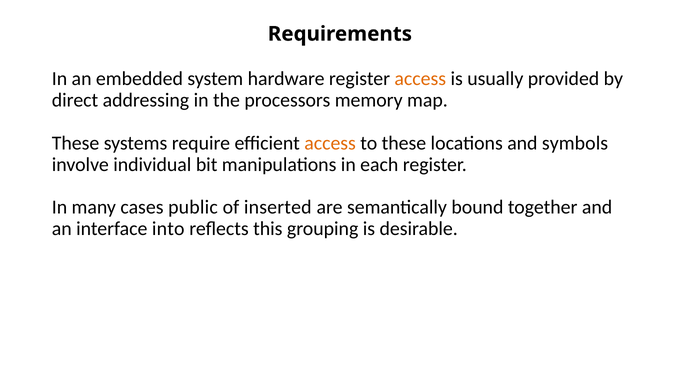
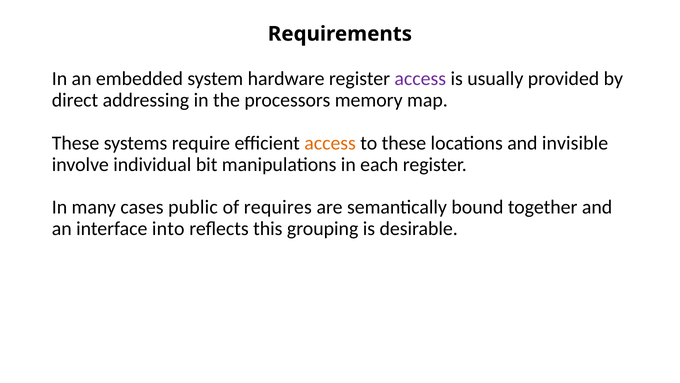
access at (420, 79) colour: orange -> purple
symbols: symbols -> invisible
inserted: inserted -> requires
